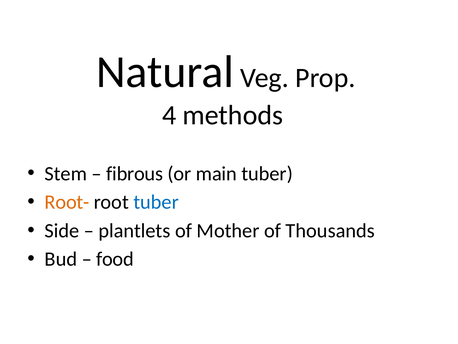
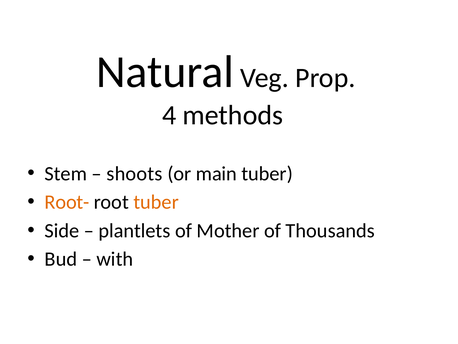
fibrous: fibrous -> shoots
tuber at (156, 202) colour: blue -> orange
food: food -> with
